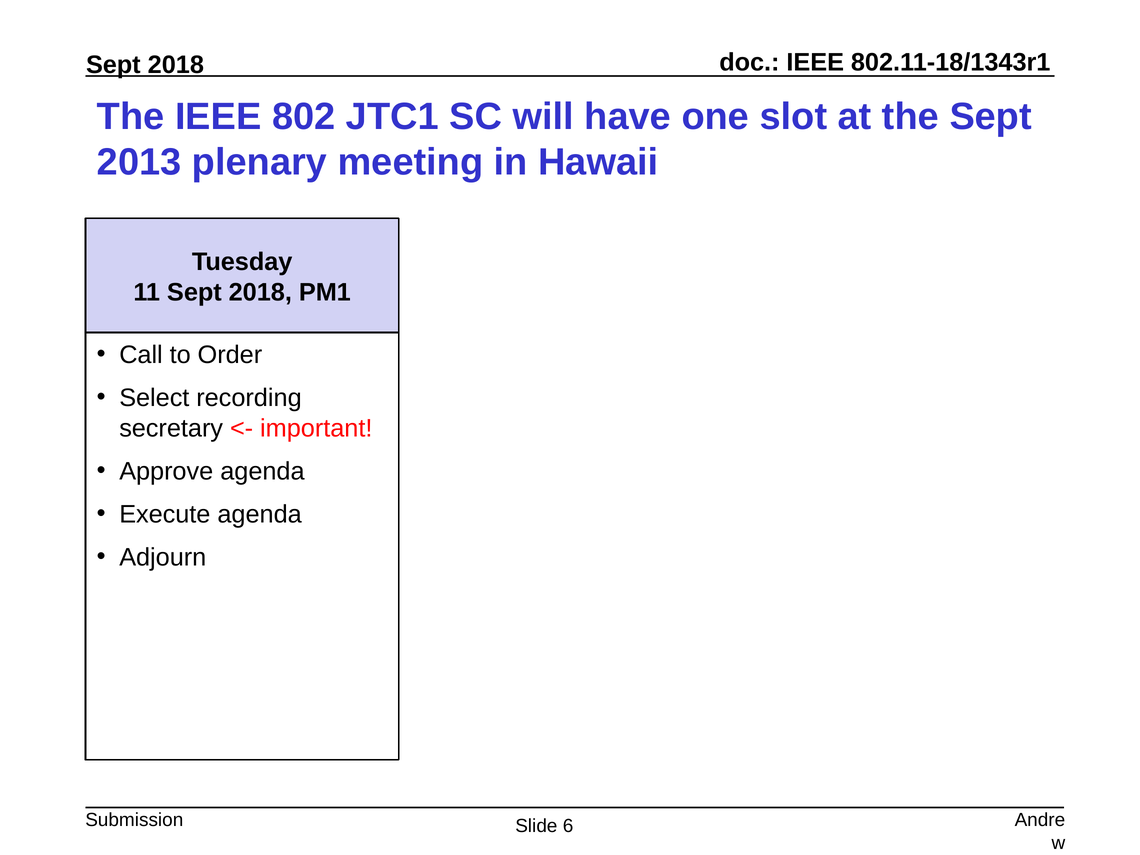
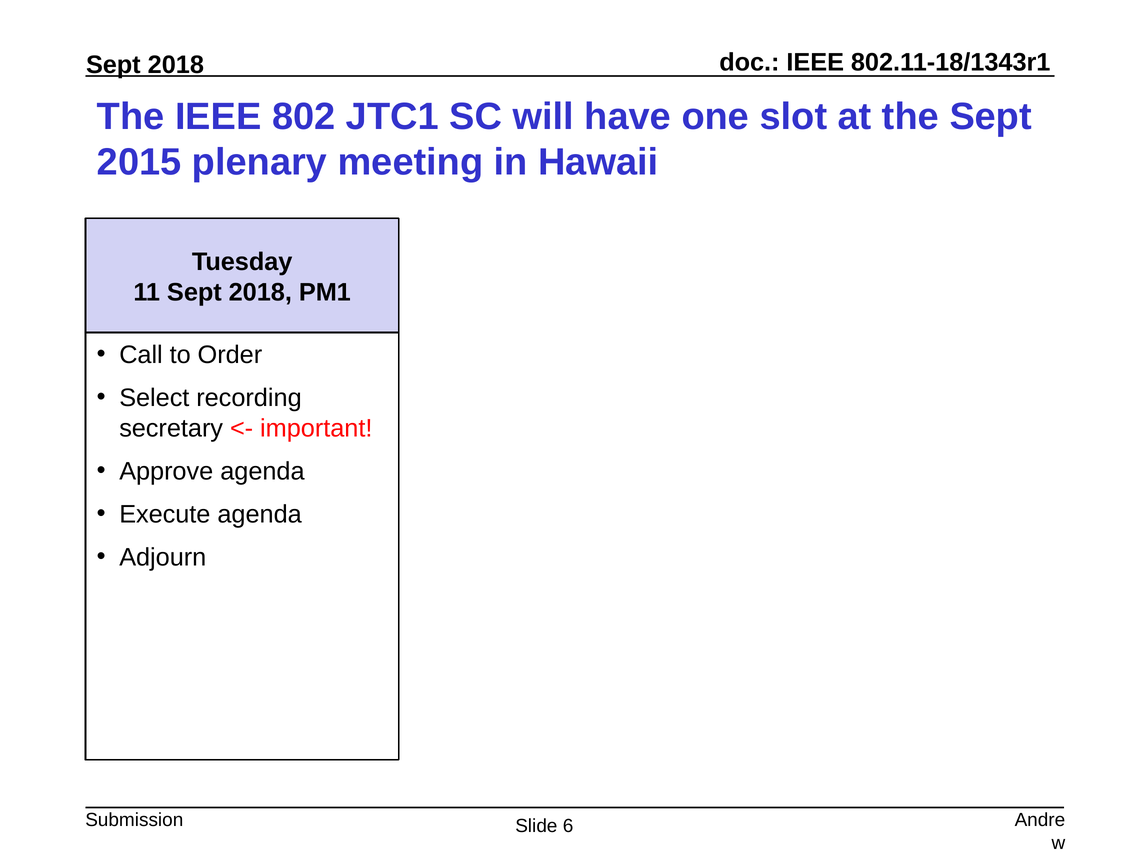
2013: 2013 -> 2015
